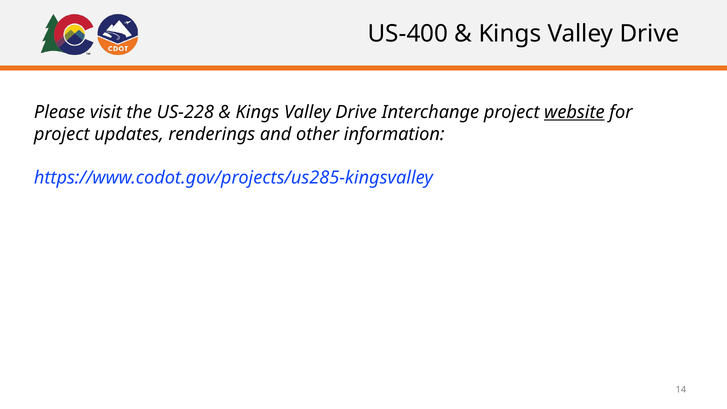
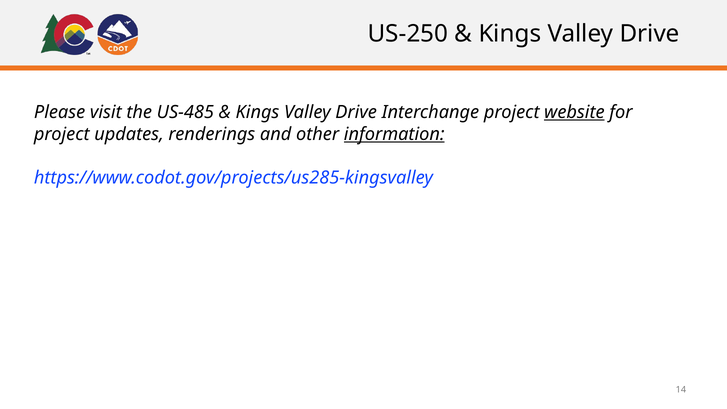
US-400: US-400 -> US-250
US-228: US-228 -> US-485
information underline: none -> present
